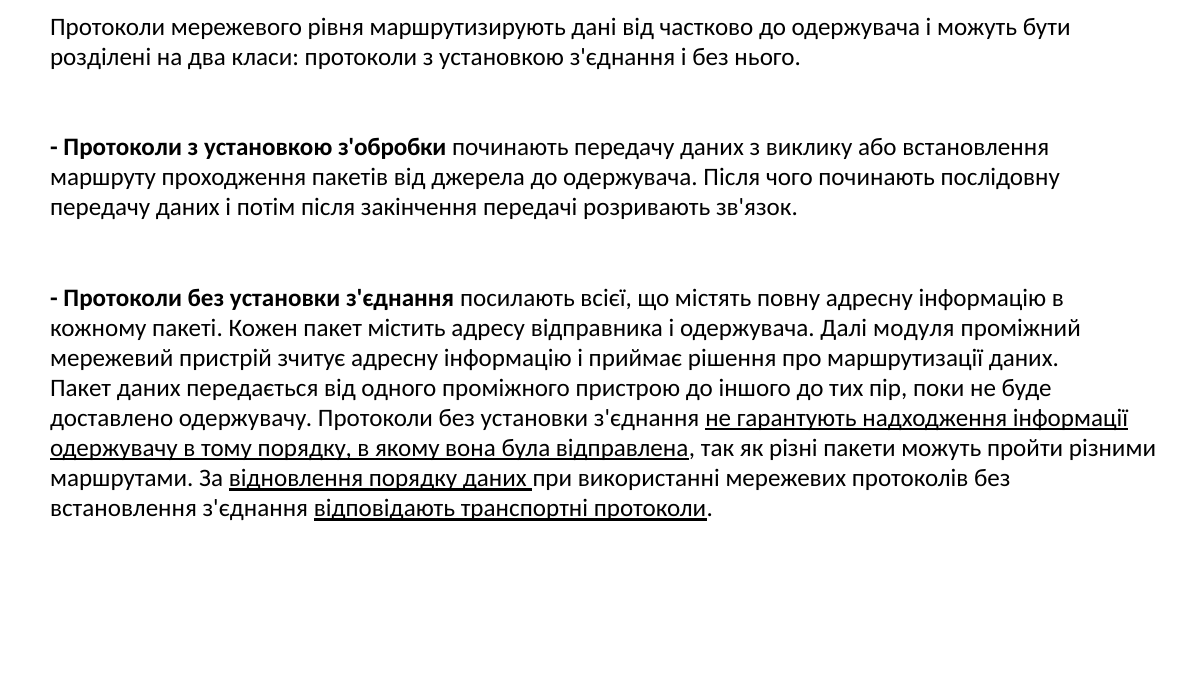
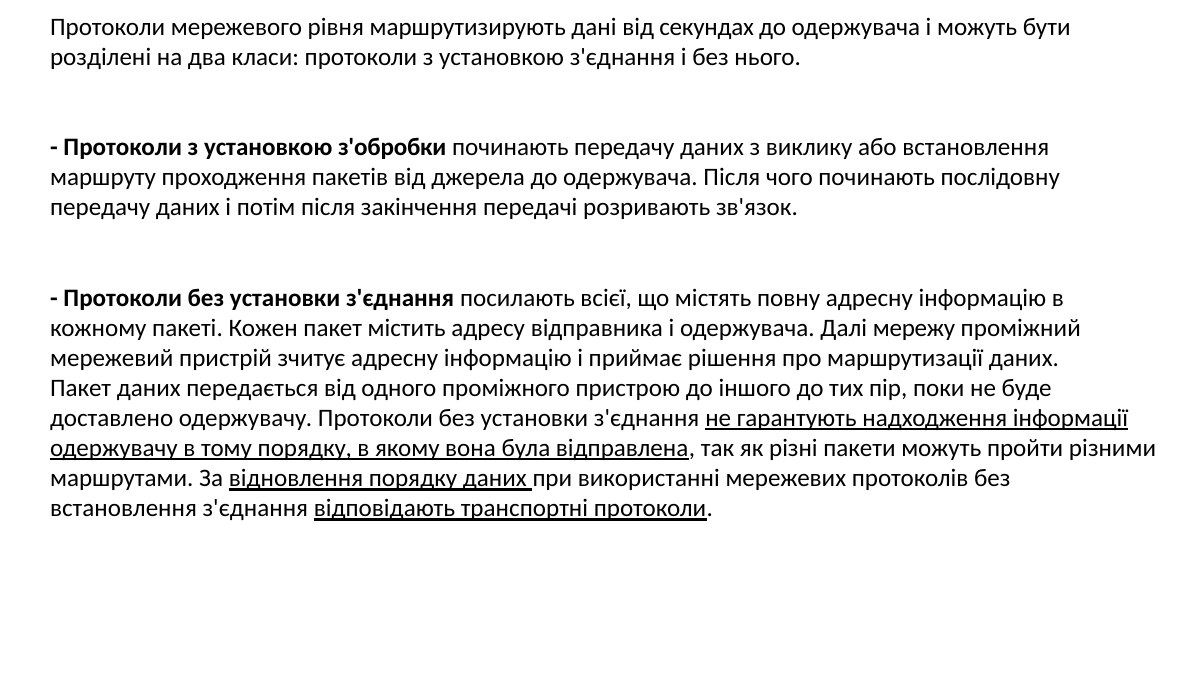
частково: частково -> секундах
модуля: модуля -> мережу
